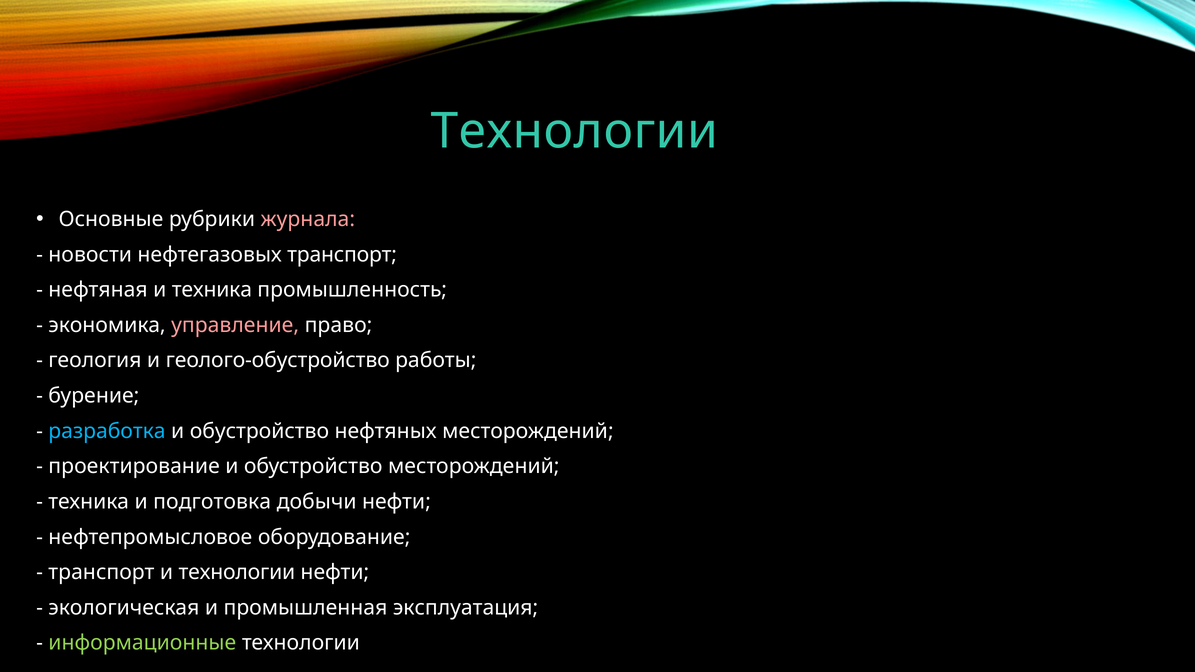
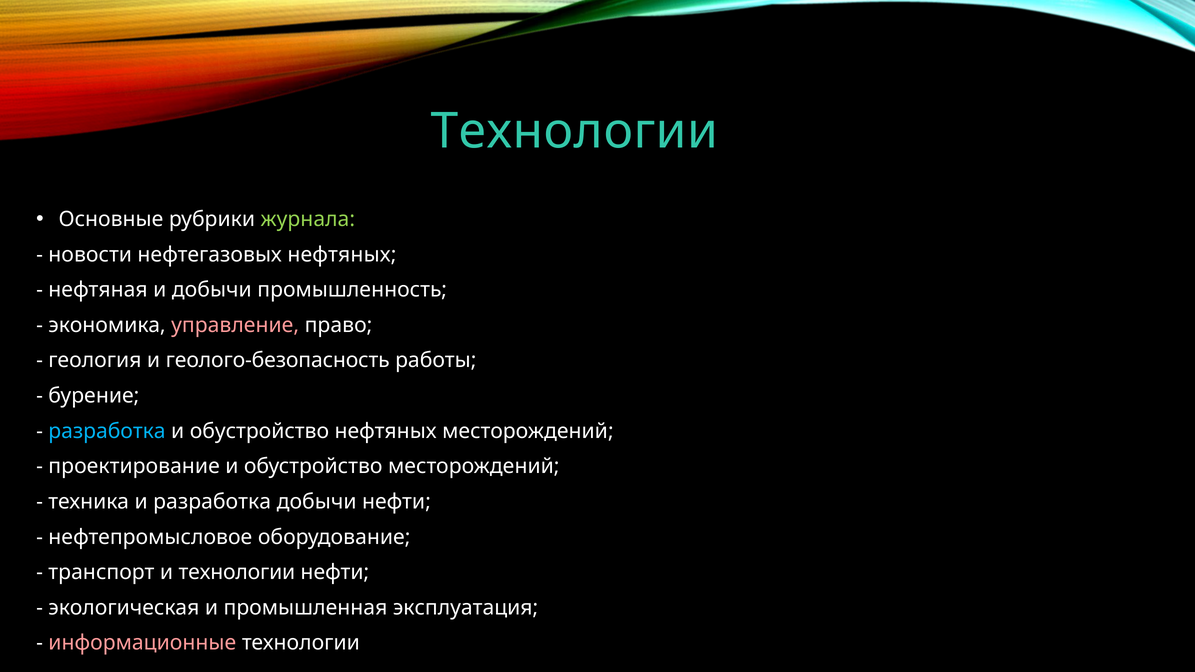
журнала colour: pink -> light green
нефтегазовых транспорт: транспорт -> нефтяных
и техника: техника -> добычи
геолого-обустройство: геолого-обустройство -> геолого-безопасность
и подготовка: подготовка -> разработка
информационные colour: light green -> pink
